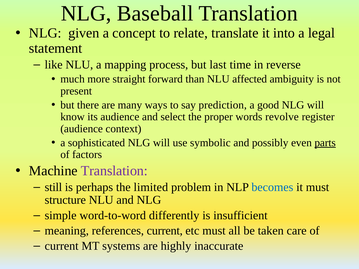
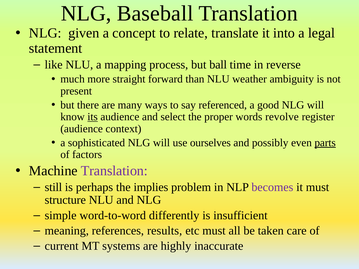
last: last -> ball
affected: affected -> weather
prediction: prediction -> referenced
its underline: none -> present
symbolic: symbolic -> ourselves
limited: limited -> implies
becomes colour: blue -> purple
references current: current -> results
